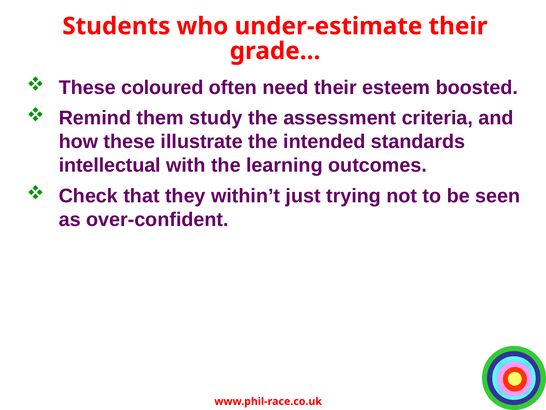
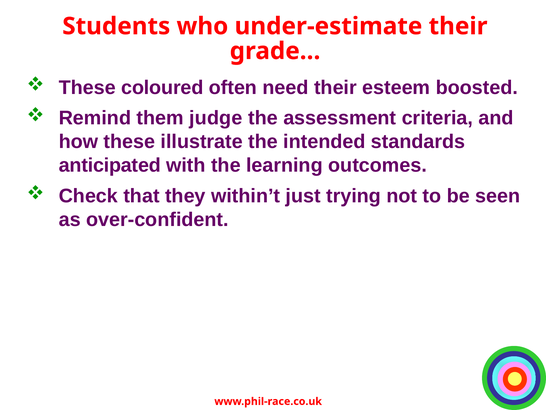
study: study -> judge
intellectual: intellectual -> anticipated
